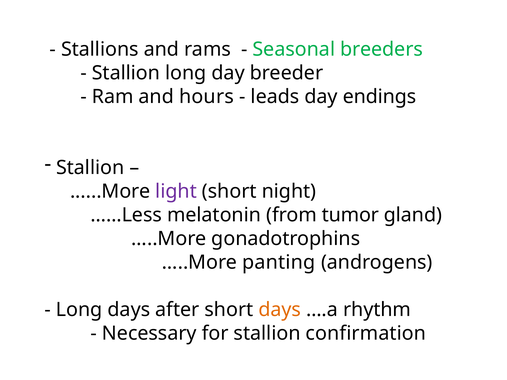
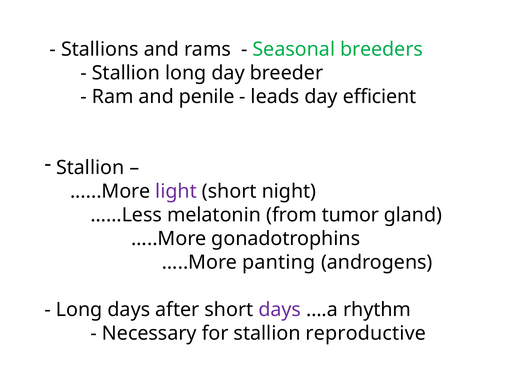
hours: hours -> penile
endings: endings -> efficient
days at (280, 310) colour: orange -> purple
confirmation: confirmation -> reproductive
